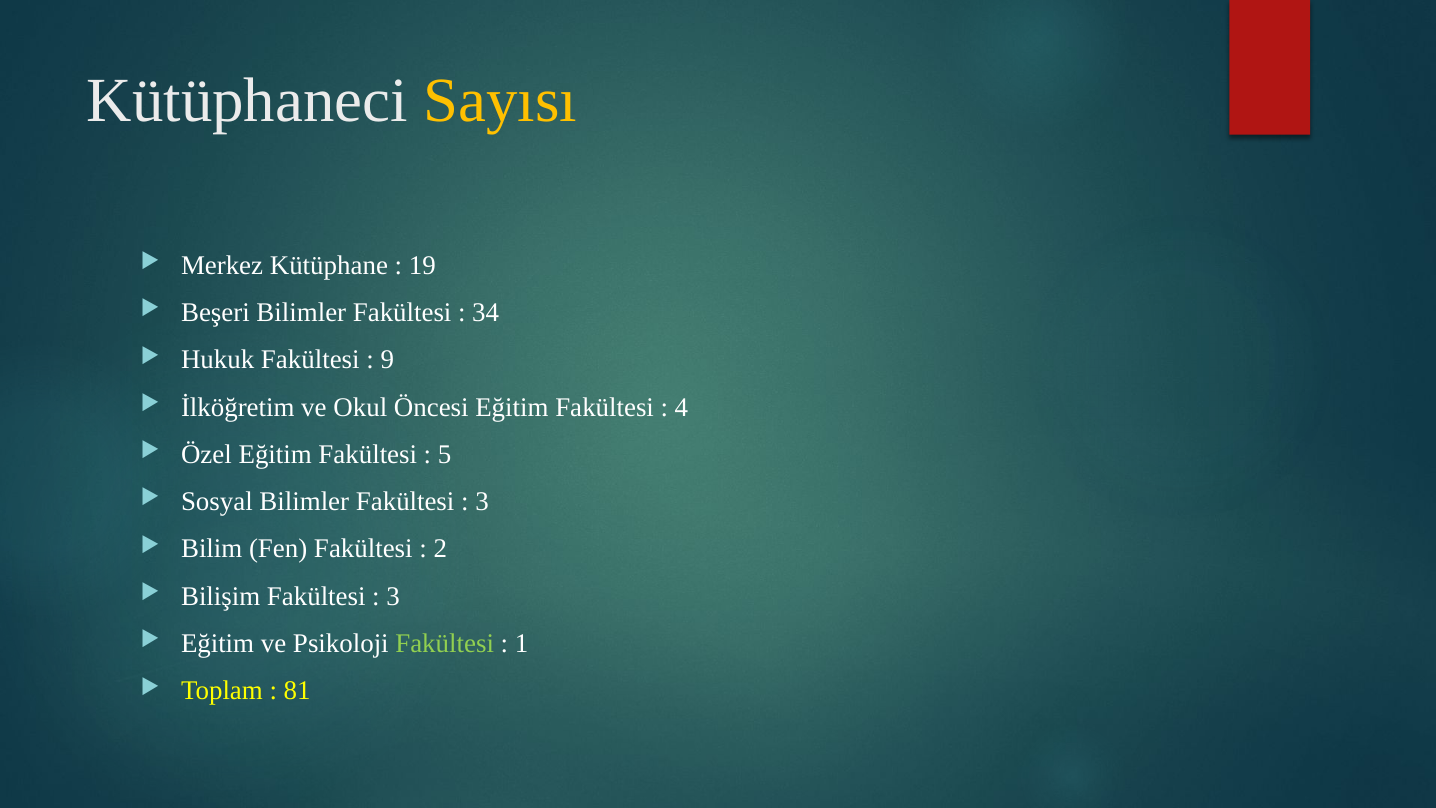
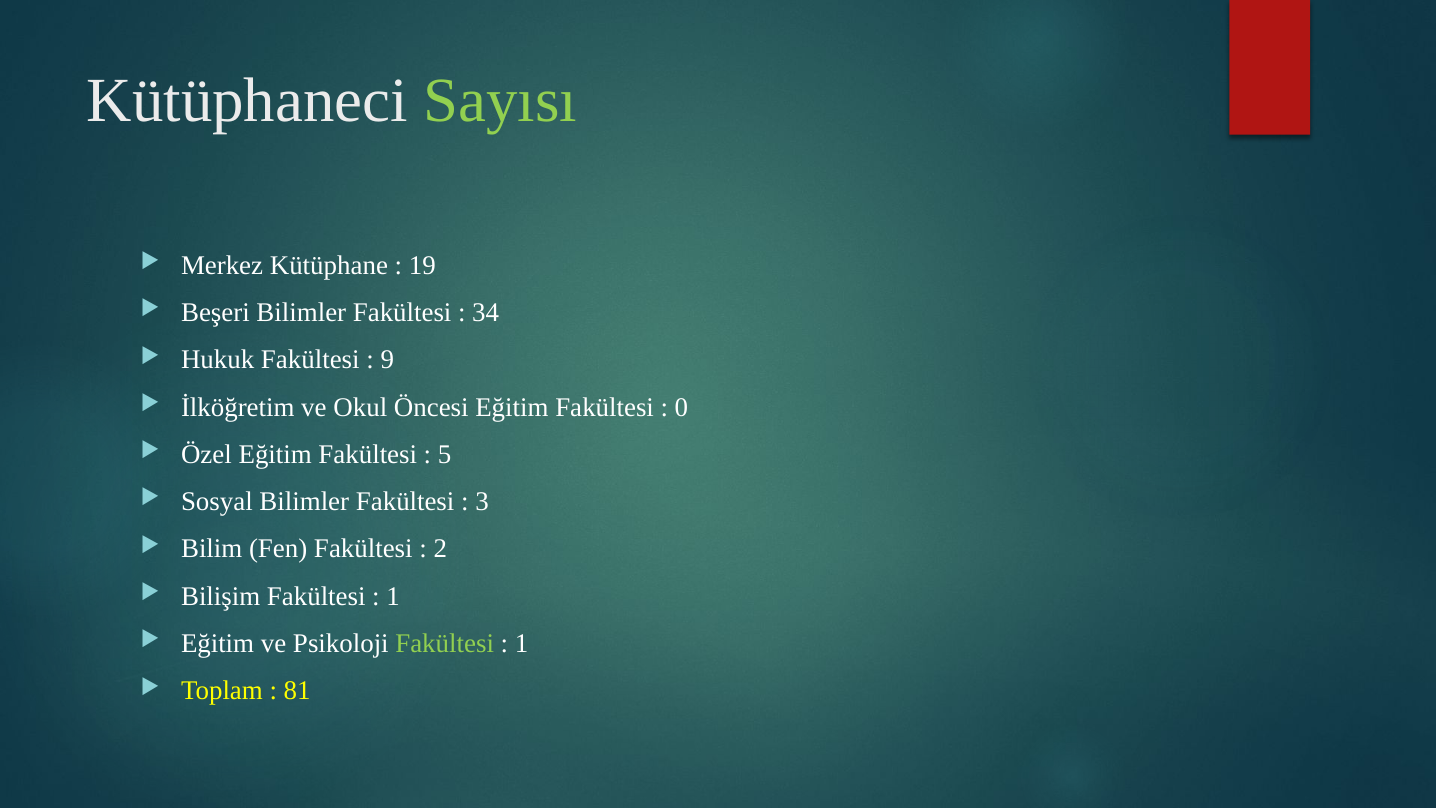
Sayısı colour: yellow -> light green
4: 4 -> 0
3 at (393, 596): 3 -> 1
